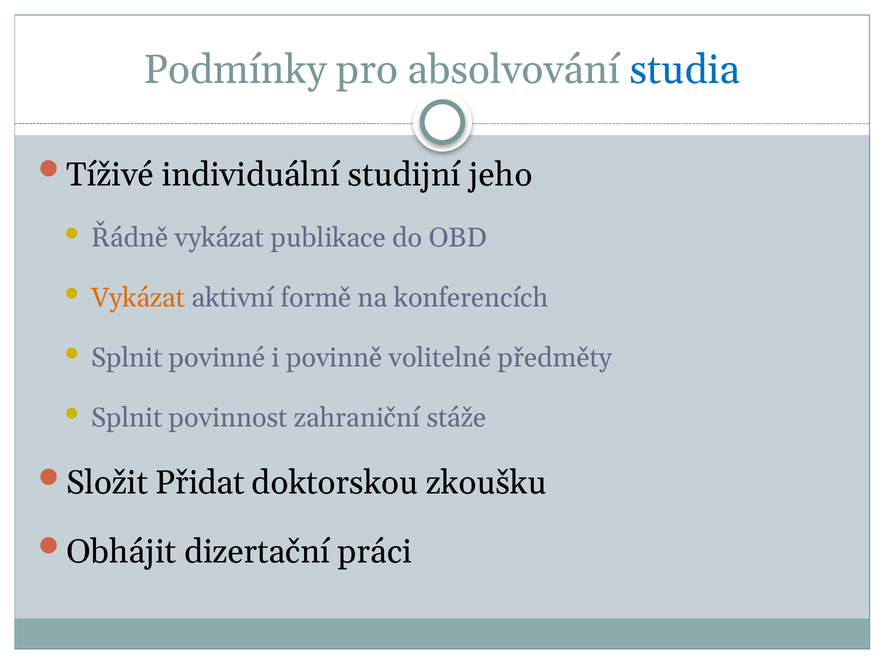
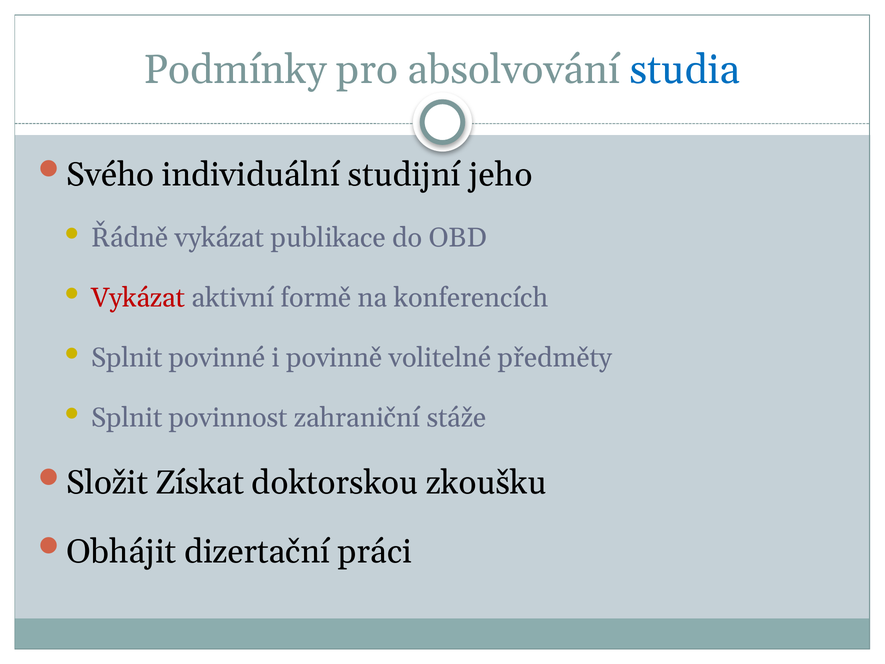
Tíživé: Tíživé -> Svého
Vykázat at (138, 298) colour: orange -> red
Přidat: Přidat -> Získat
